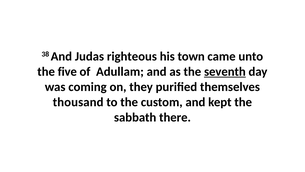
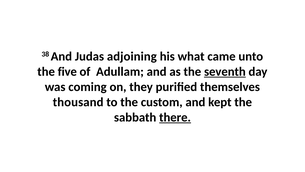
righteous: righteous -> adjoining
town: town -> what
there underline: none -> present
